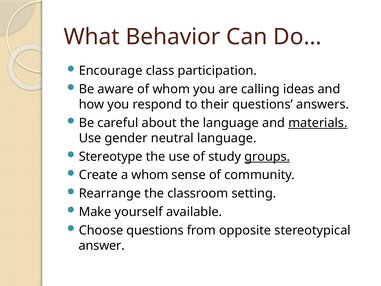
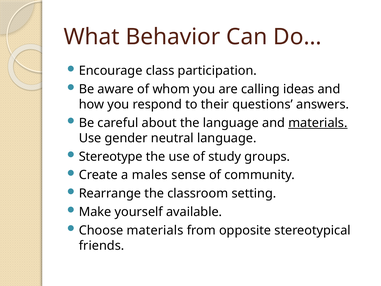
groups underline: present -> none
a whom: whom -> males
Choose questions: questions -> materials
answer: answer -> friends
